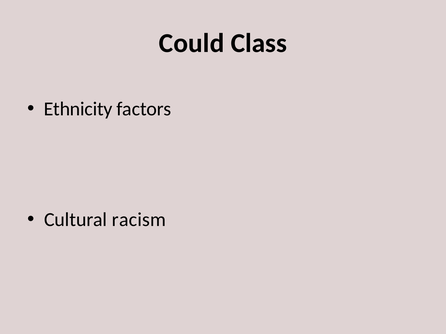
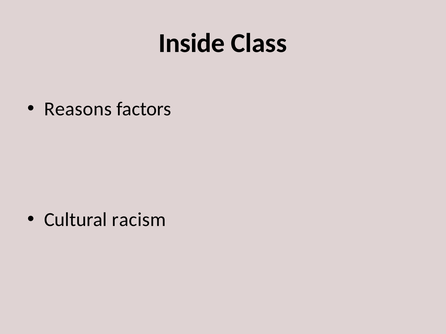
Could: Could -> Inside
Ethnicity: Ethnicity -> Reasons
